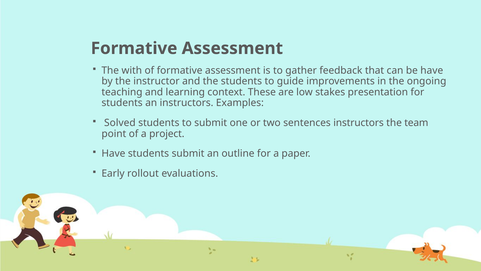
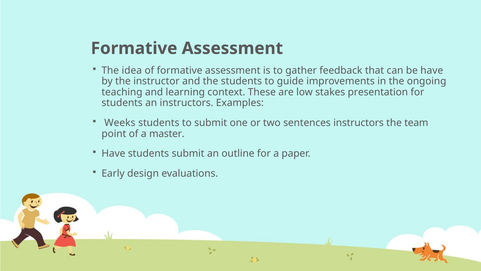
with: with -> idea
Solved: Solved -> Weeks
project: project -> master
rollout: rollout -> design
